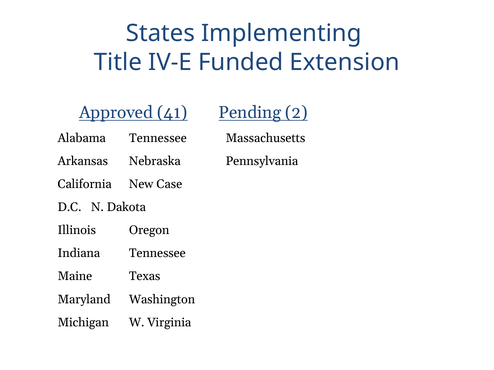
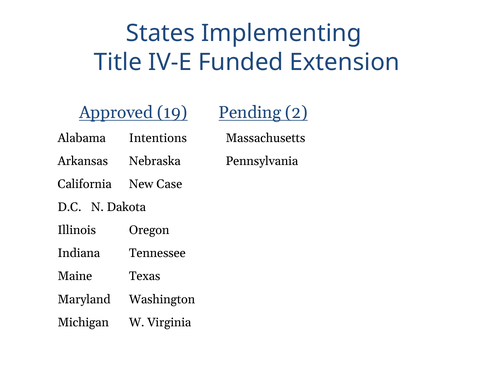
41: 41 -> 19
Alabama Tennessee: Tennessee -> Intentions
